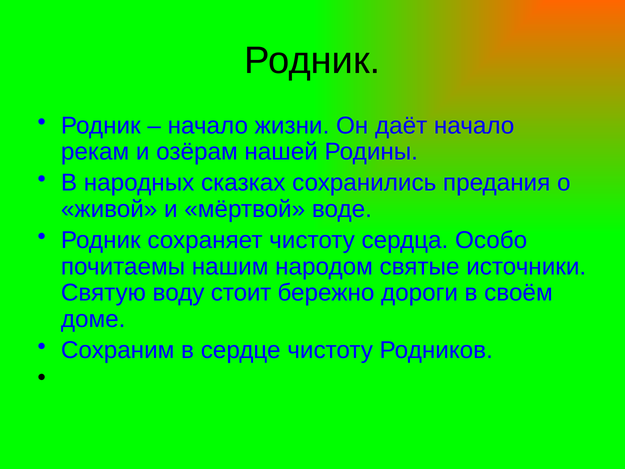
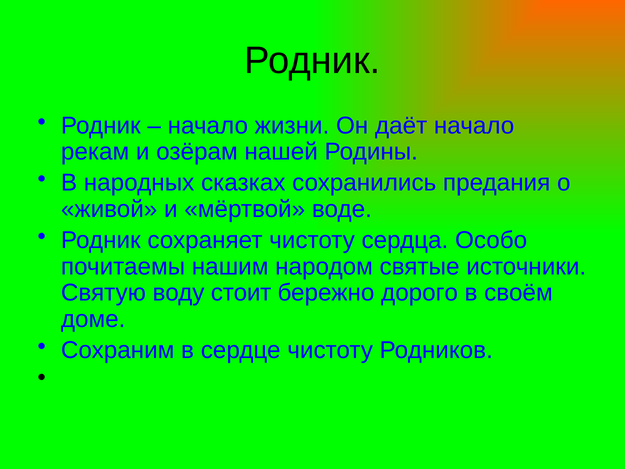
дороги: дороги -> дорого
